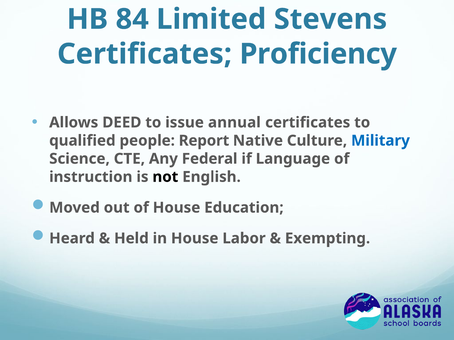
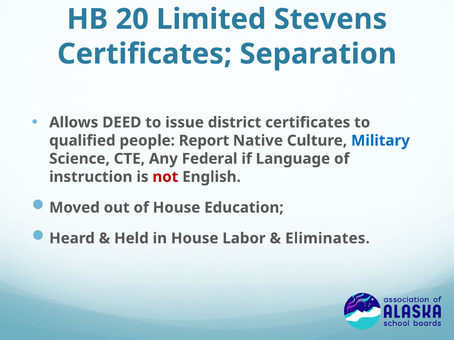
84: 84 -> 20
Proficiency: Proficiency -> Separation
annual: annual -> district
not colour: black -> red
Exempting: Exempting -> Eliminates
